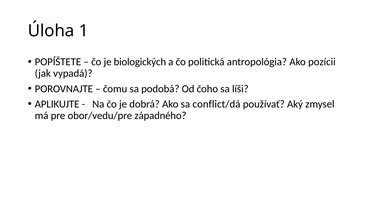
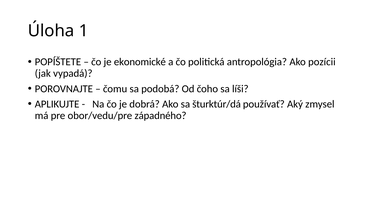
biologických: biologických -> ekonomické
conflict/dá: conflict/dá -> šturktúr/dá
